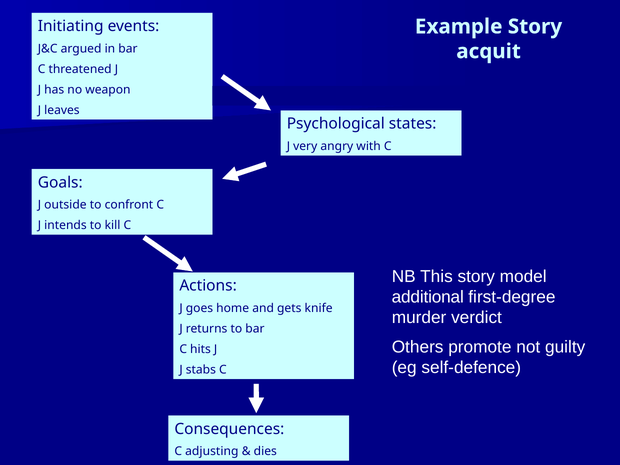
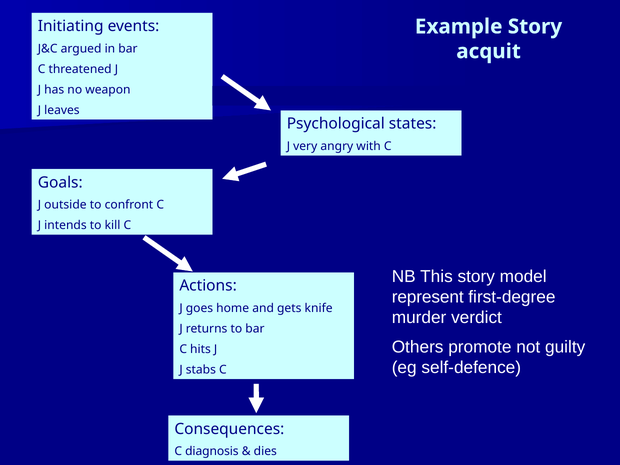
additional: additional -> represent
adjusting: adjusting -> diagnosis
